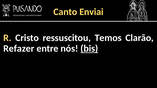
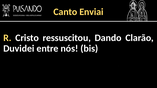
Temos: Temos -> Dando
Refazer: Refazer -> Duvidei
bis underline: present -> none
